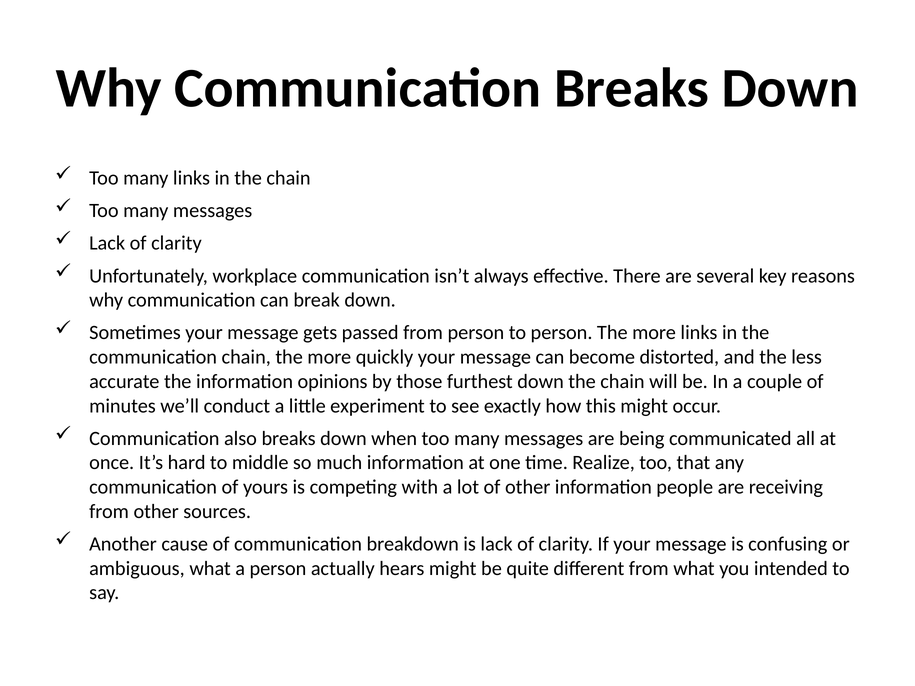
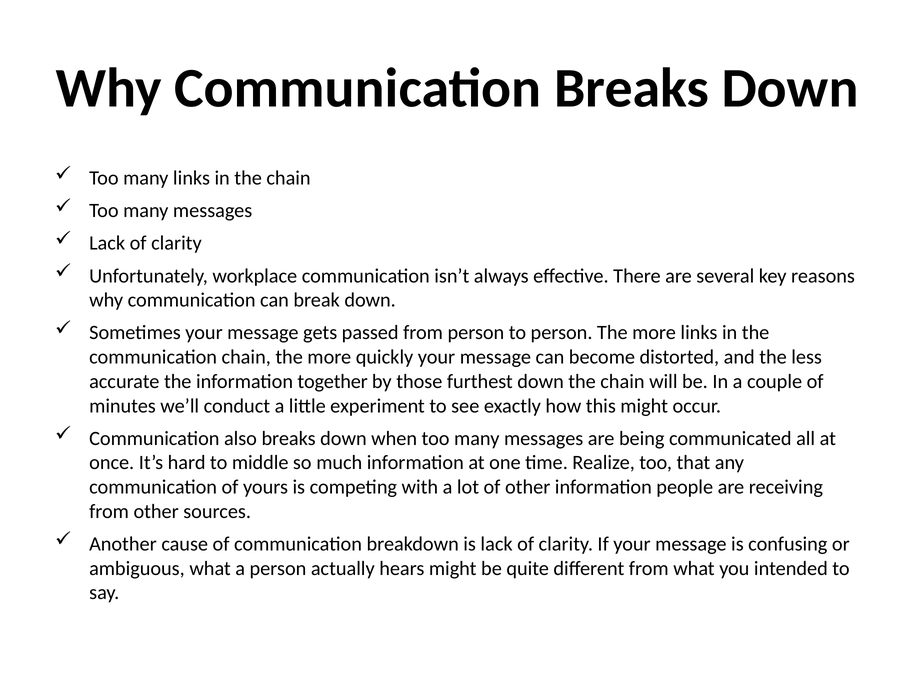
opinions: opinions -> together
